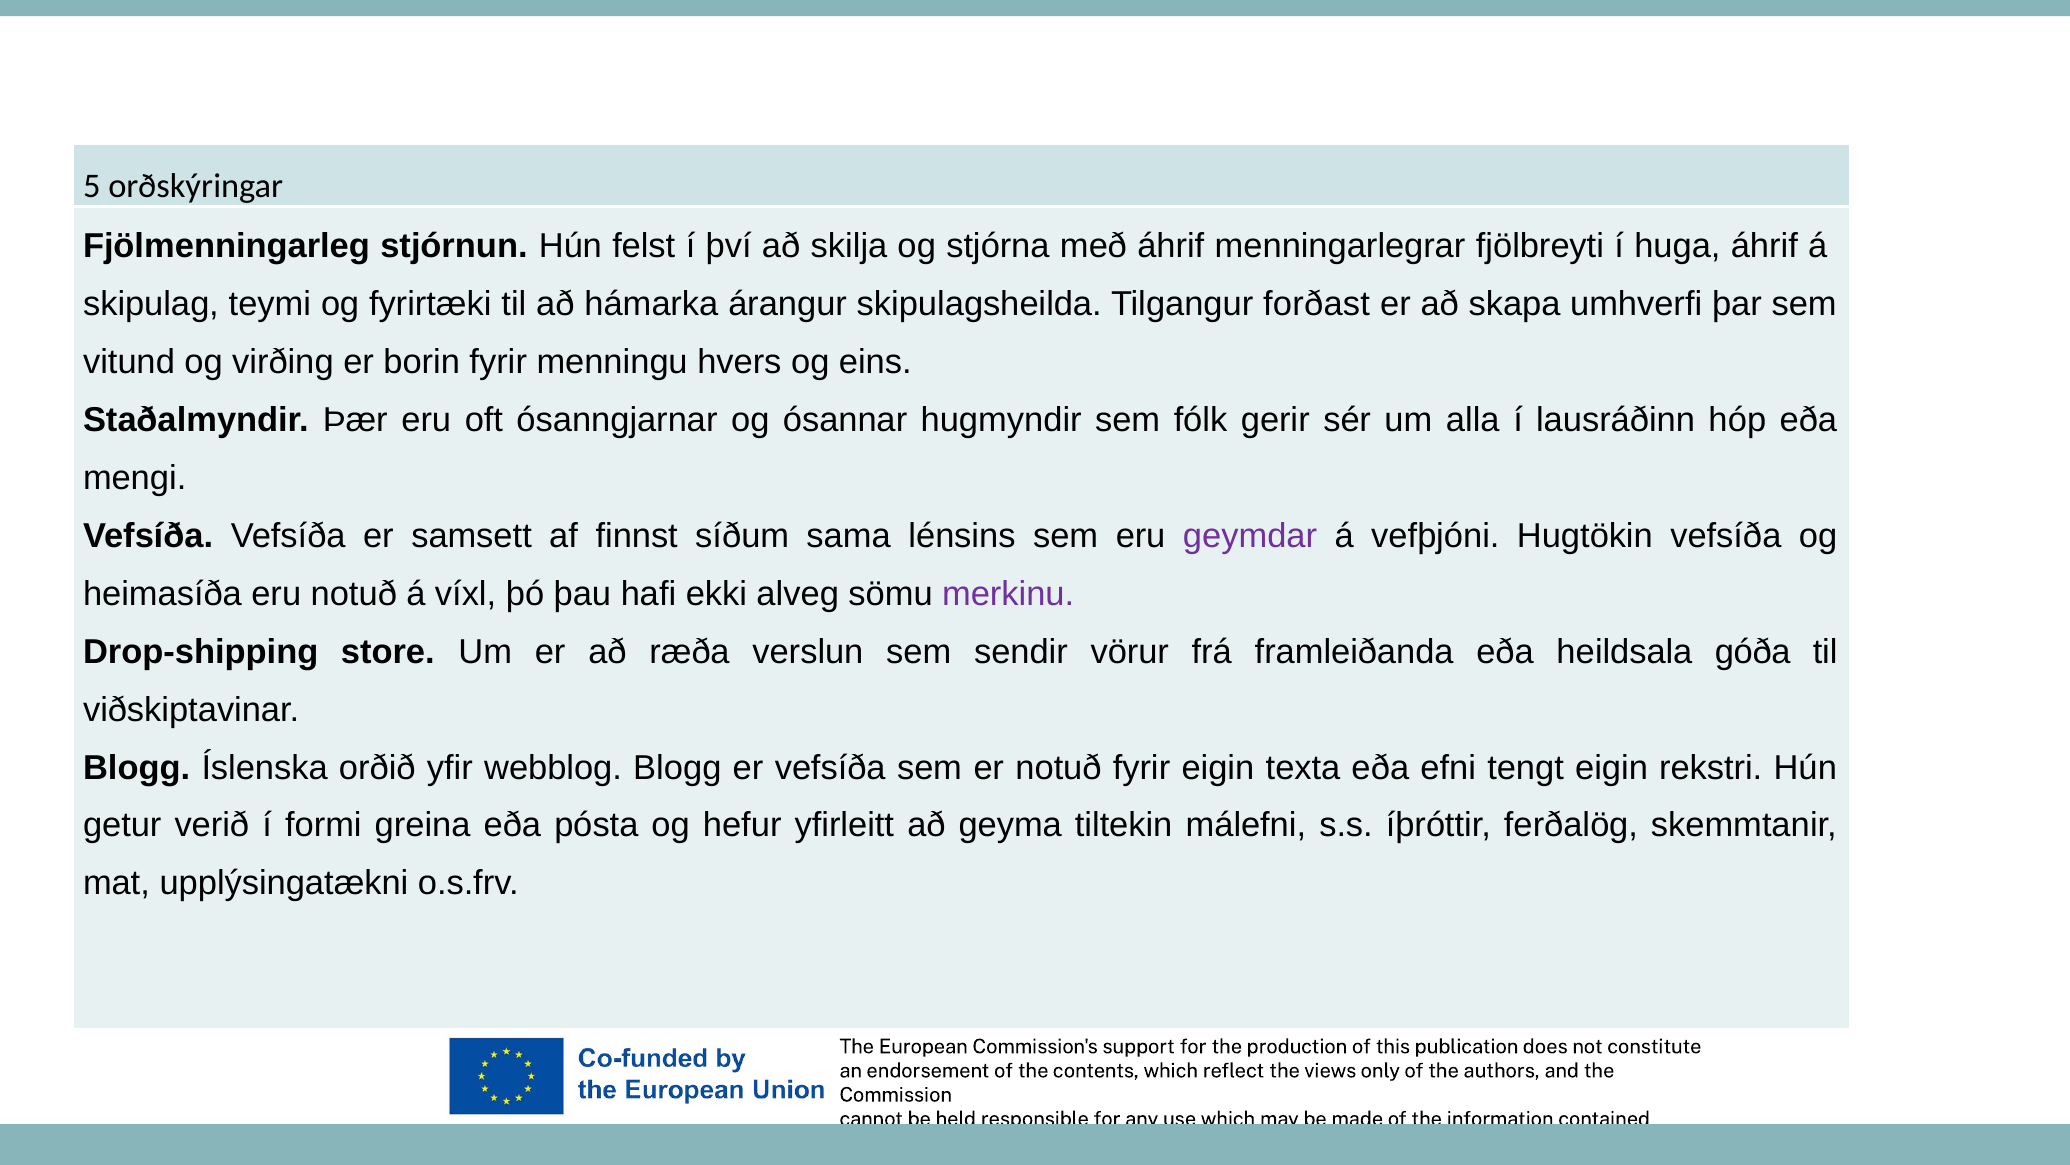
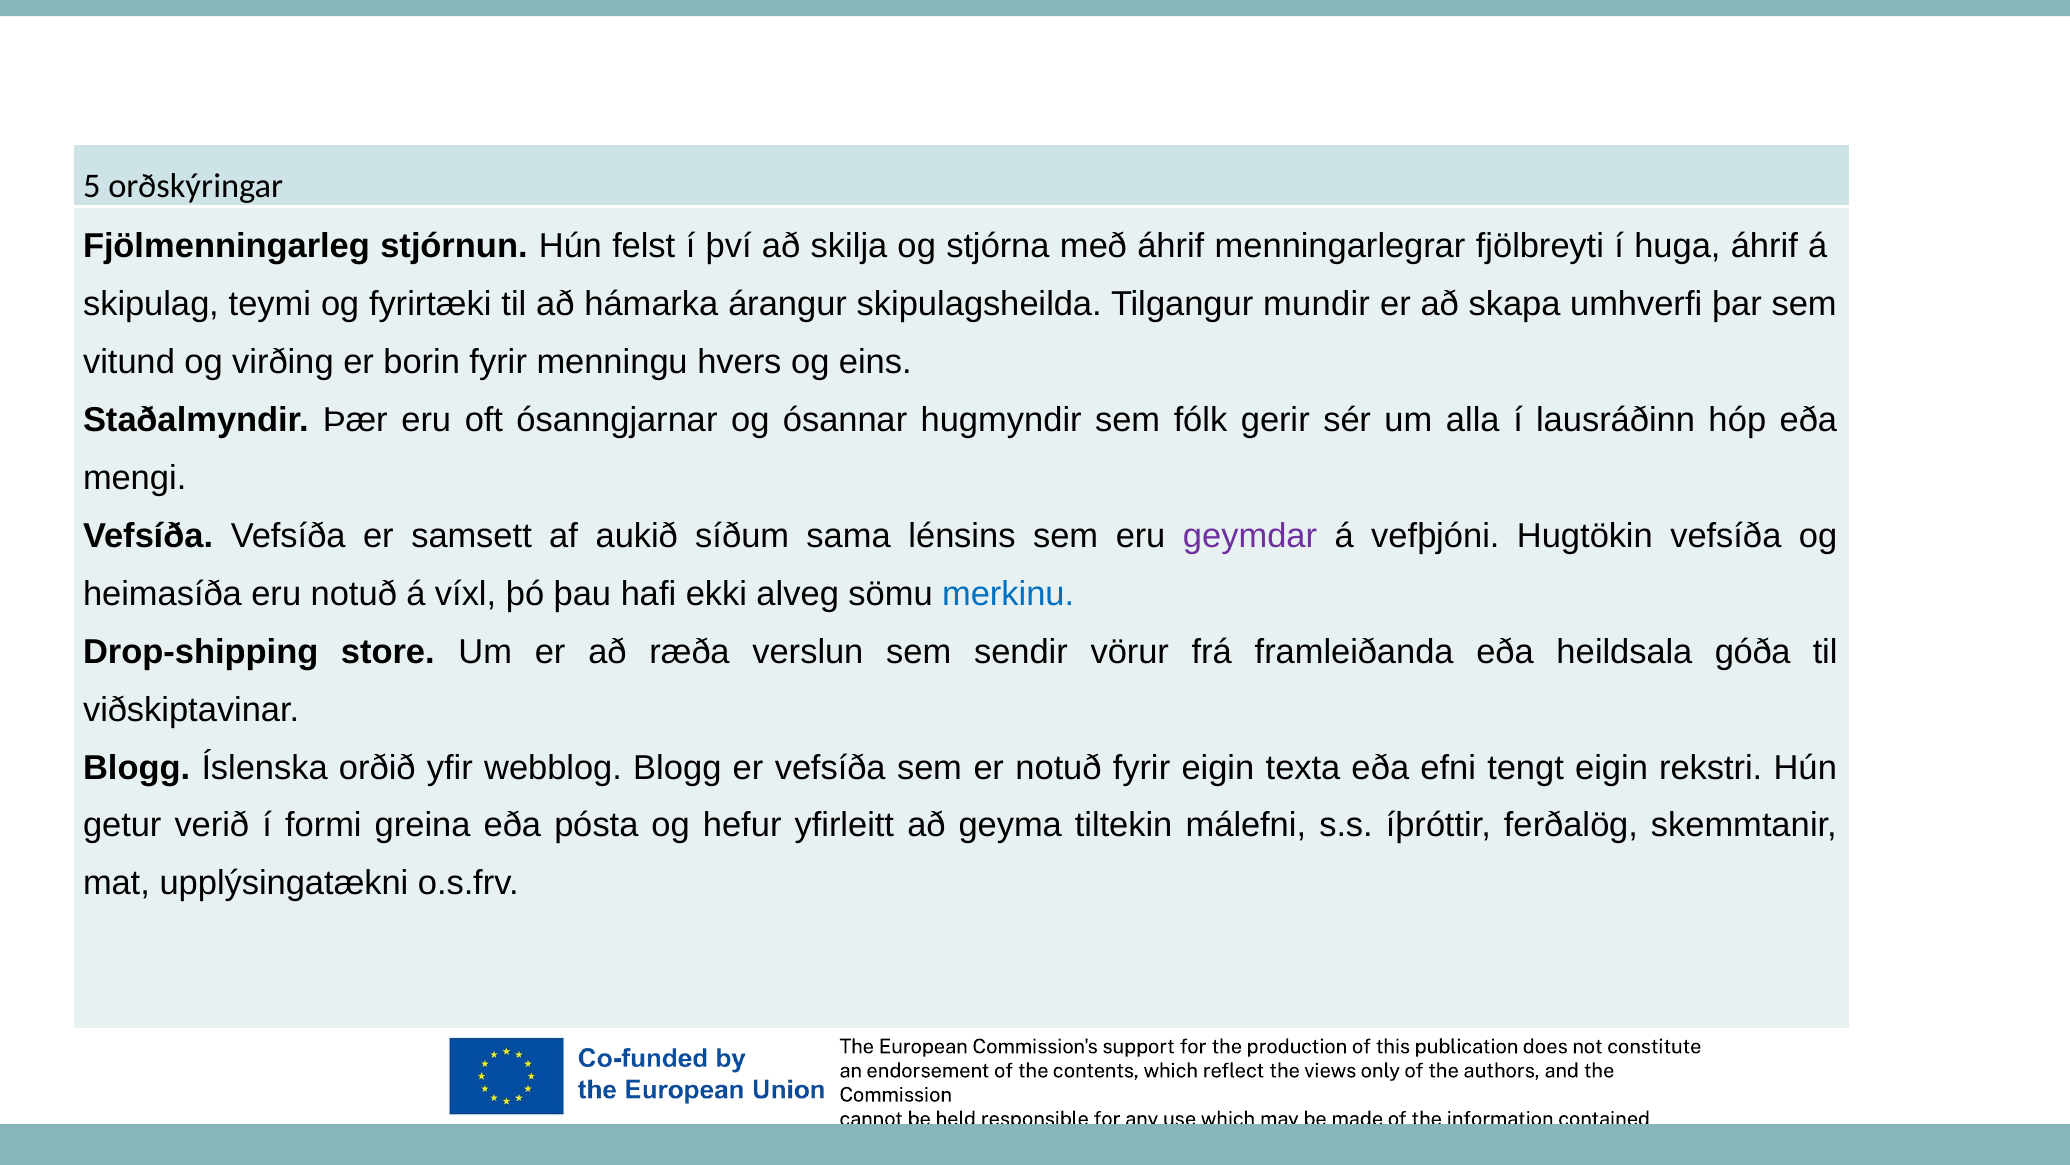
forðast: forðast -> mundir
finnst: finnst -> aukið
merkinu colour: purple -> blue
